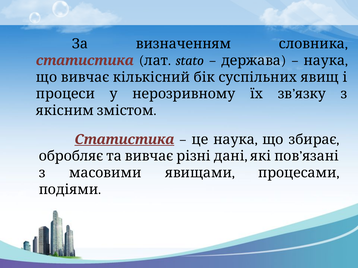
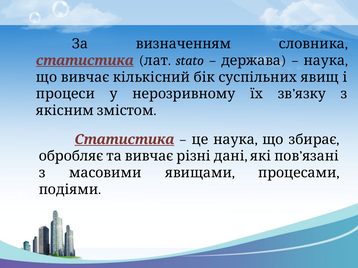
статистика at (85, 61) underline: none -> present
